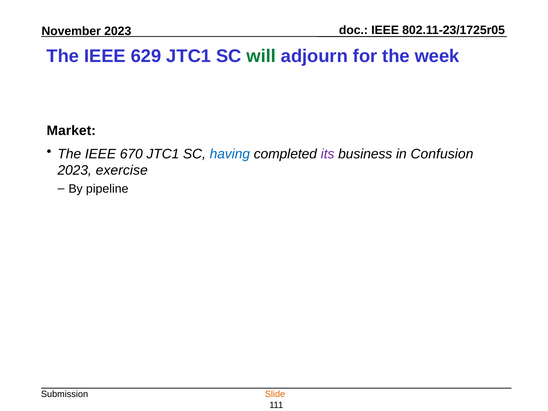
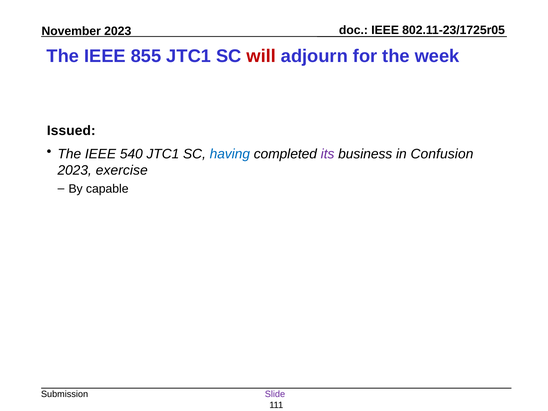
629: 629 -> 855
will colour: green -> red
Market: Market -> Issued
670: 670 -> 540
pipeline: pipeline -> capable
Slide colour: orange -> purple
